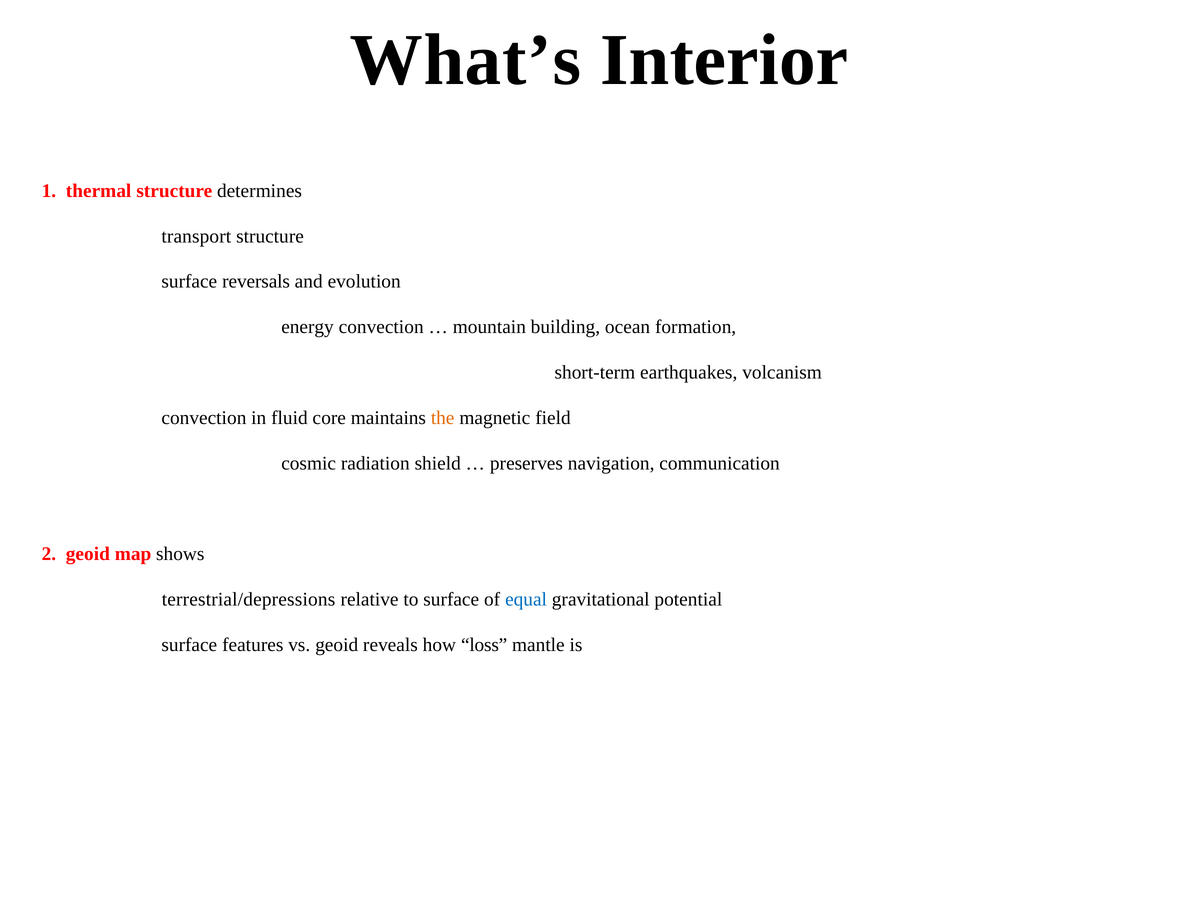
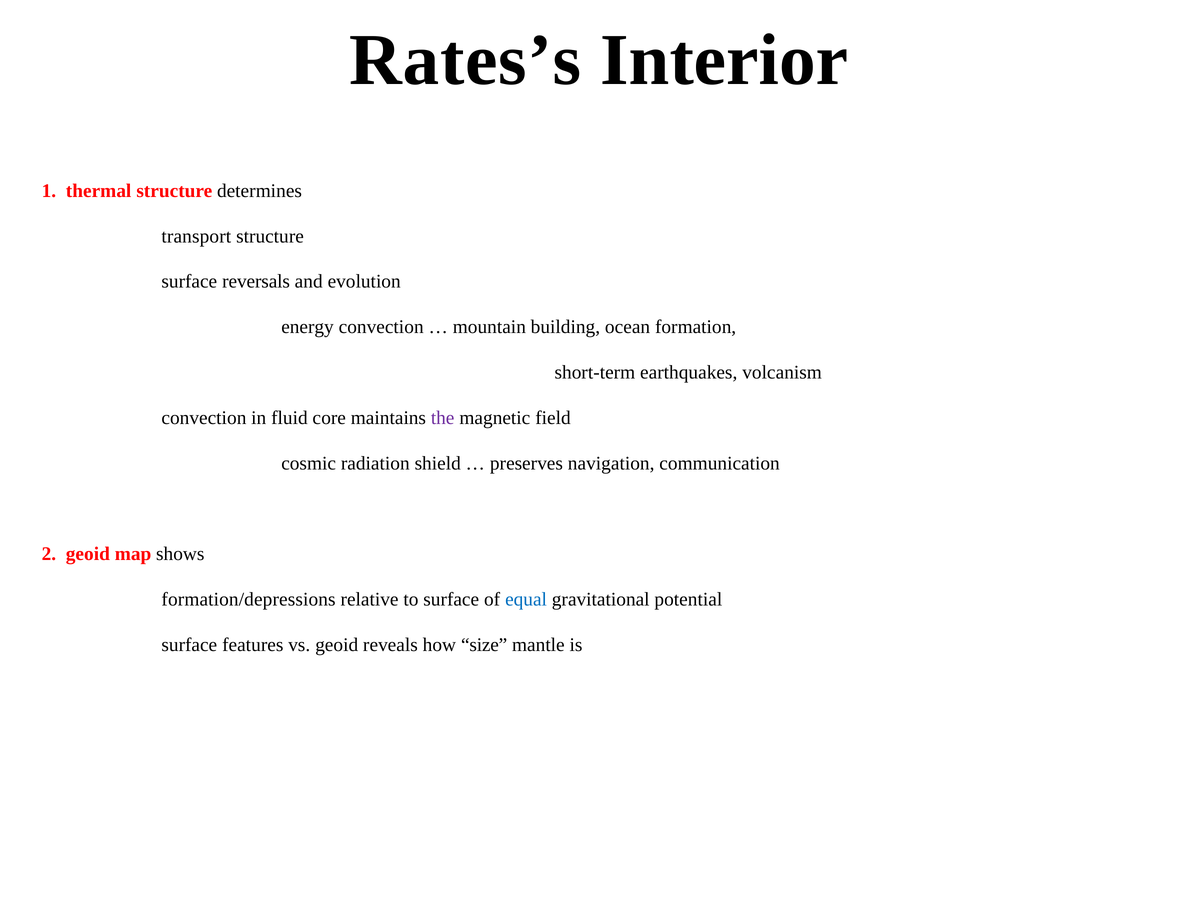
What’s: What’s -> Rates’s
the colour: orange -> purple
terrestrial/depressions: terrestrial/depressions -> formation/depressions
loss: loss -> size
